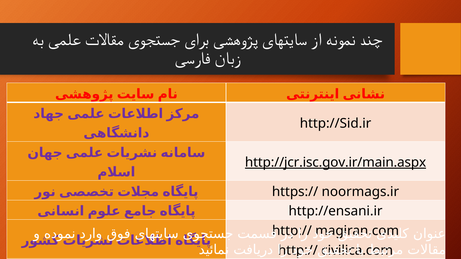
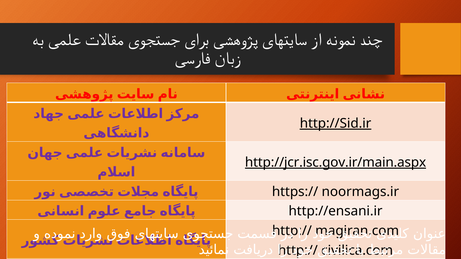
http://Sid.ir underline: none -> present
